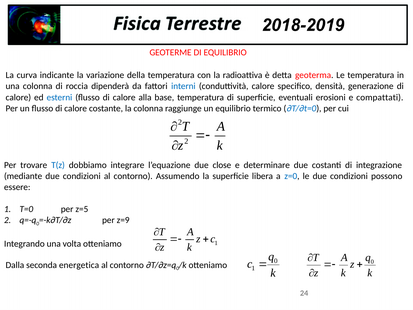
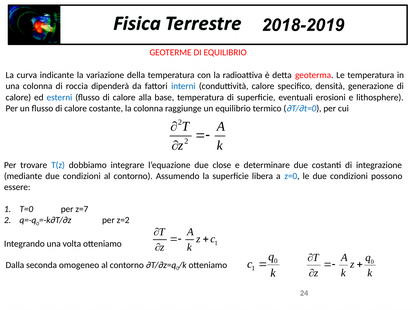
compattati: compattati -> lithosphere
z=5: z=5 -> z=7
z=9: z=9 -> z=2
energetica: energetica -> omogeneo
